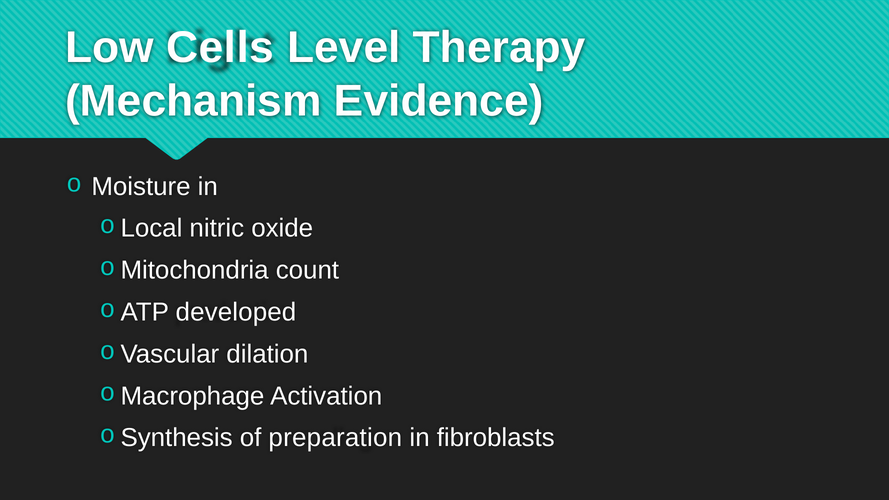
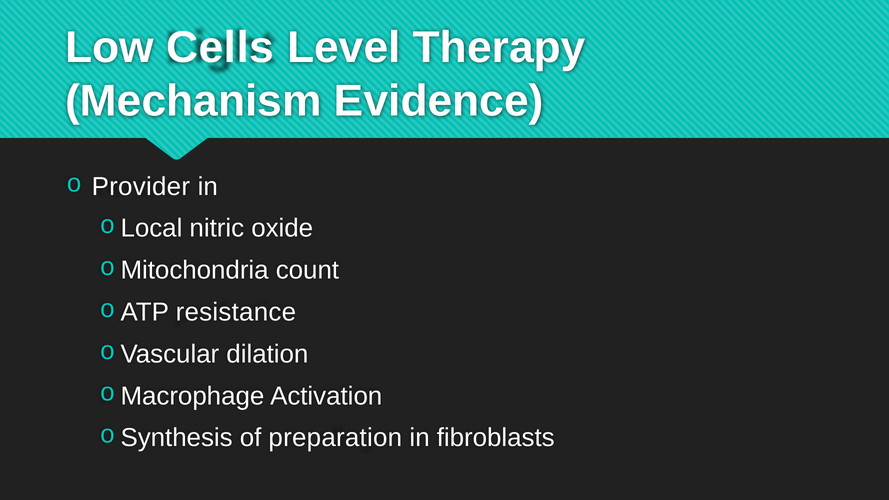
Moisture: Moisture -> Provider
developed: developed -> resistance
